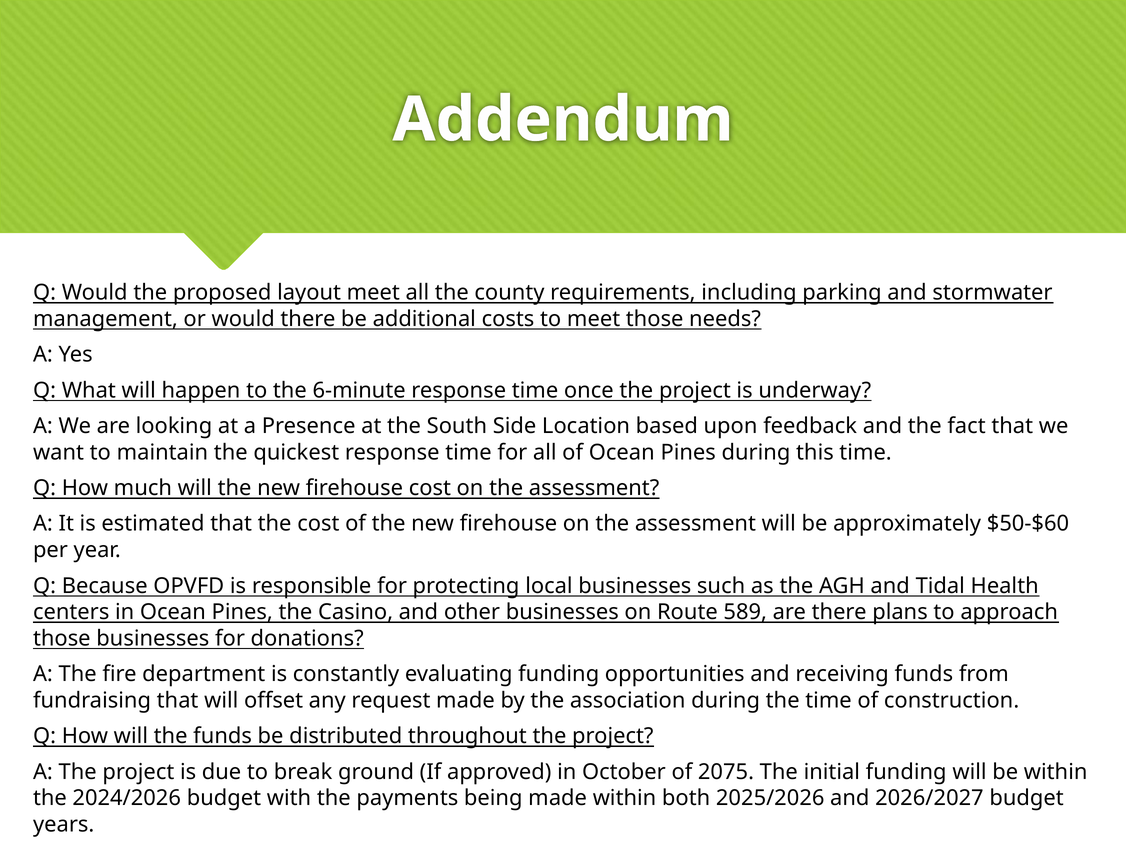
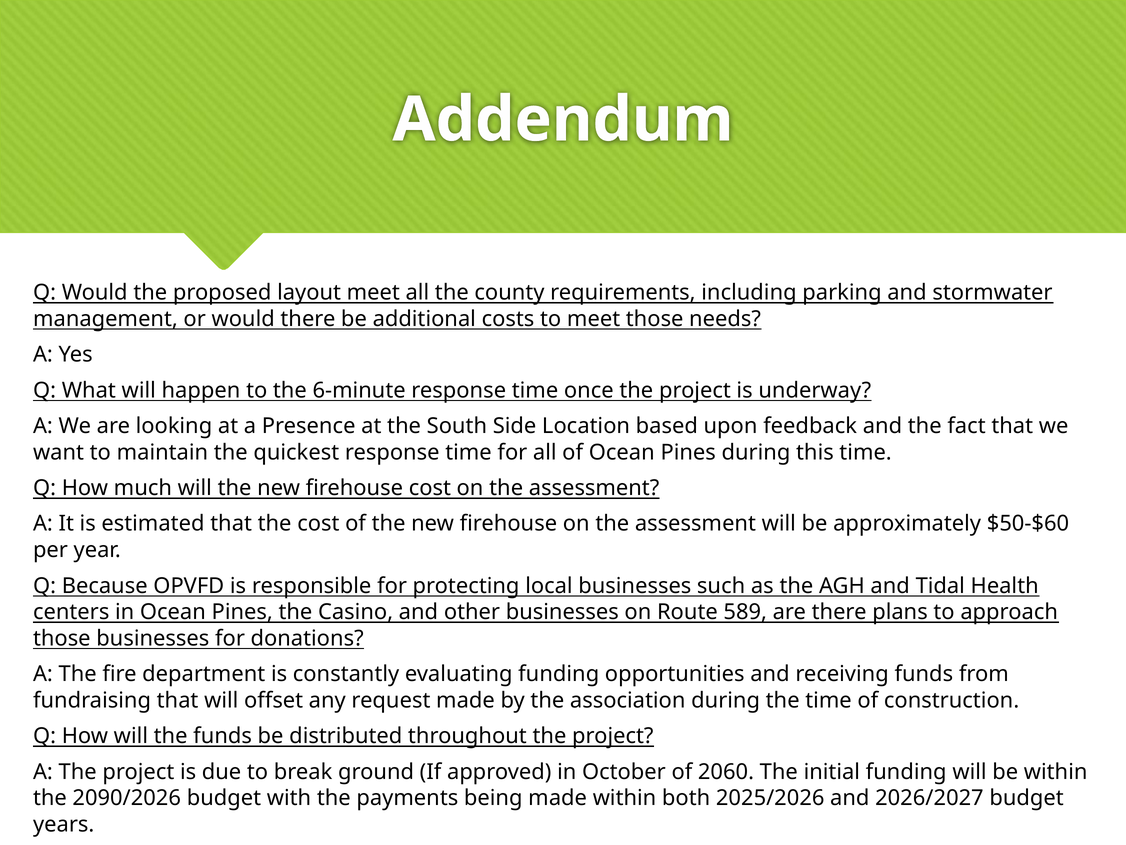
2075: 2075 -> 2060
2024/2026: 2024/2026 -> 2090/2026
